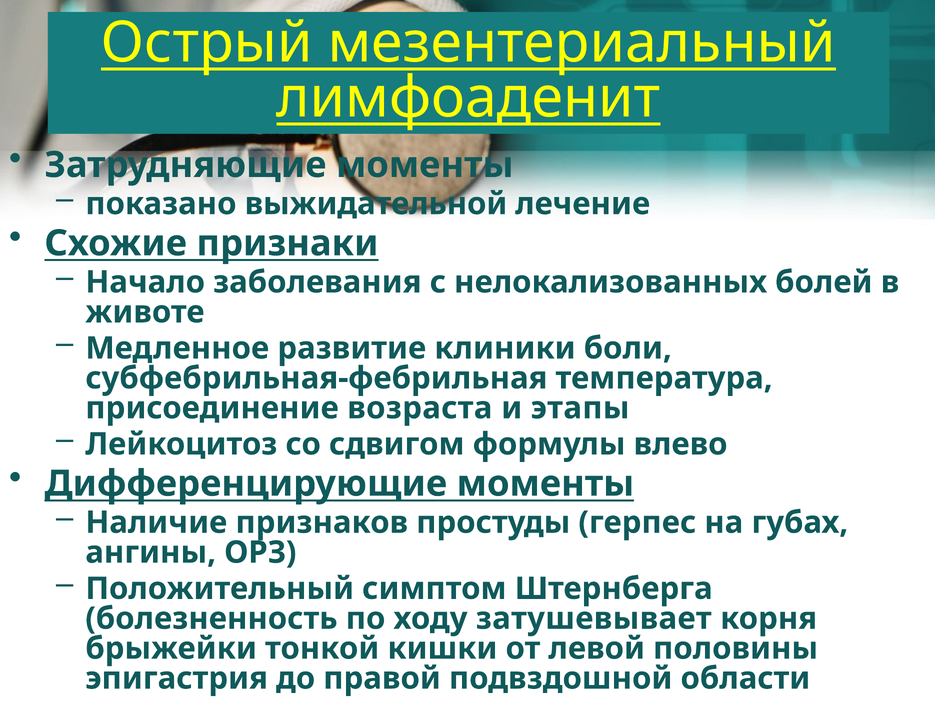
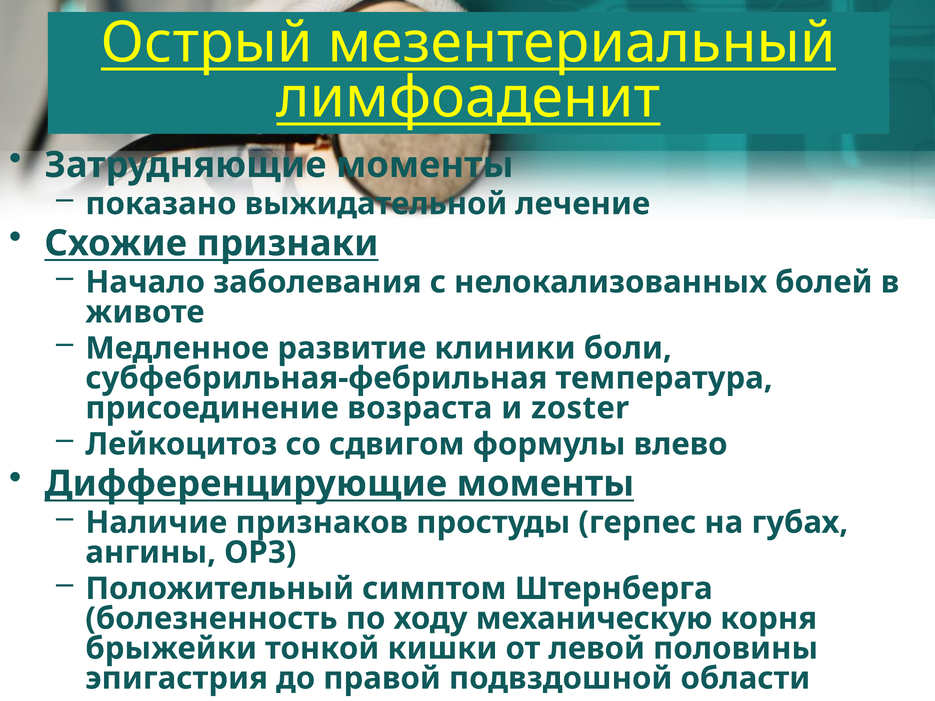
этапы: этапы -> zoster
затушевывает: затушевывает -> механическую
